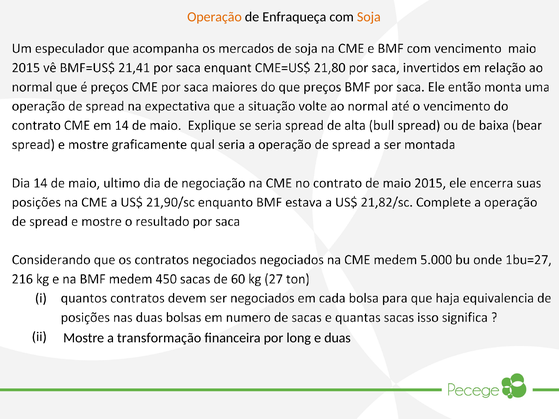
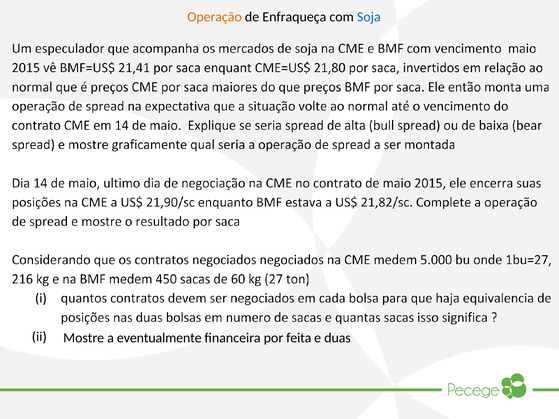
Soja colour: orange -> blue
transformação: transformação -> eventualmente
long: long -> feita
